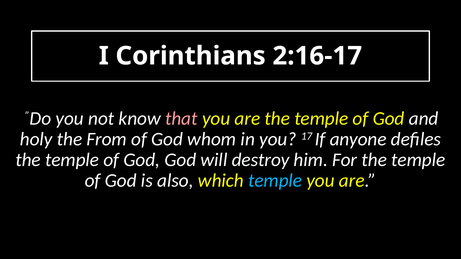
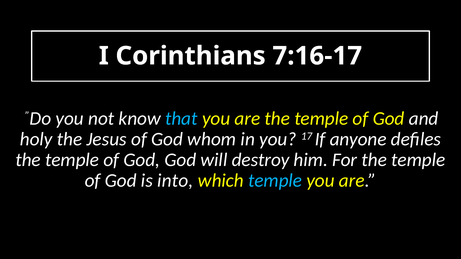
2:16-17: 2:16-17 -> 7:16-17
that colour: pink -> light blue
From: From -> Jesus
also: also -> into
